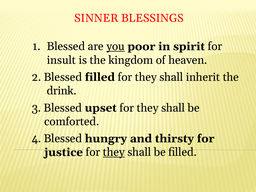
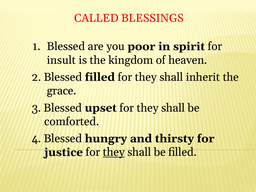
SINNER: SINNER -> CALLED
you underline: present -> none
drink: drink -> grace
